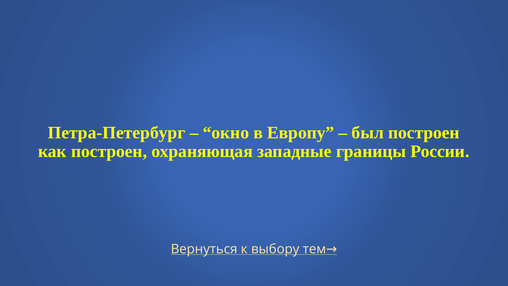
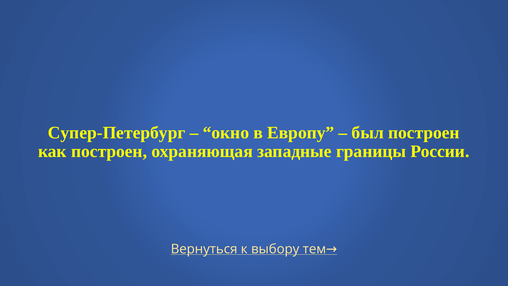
Петра-Петербург: Петра-Петербург -> Супер-Петербург
